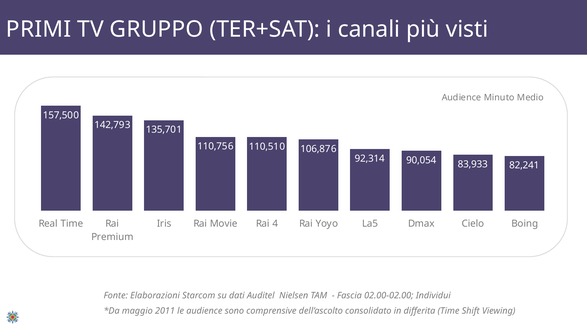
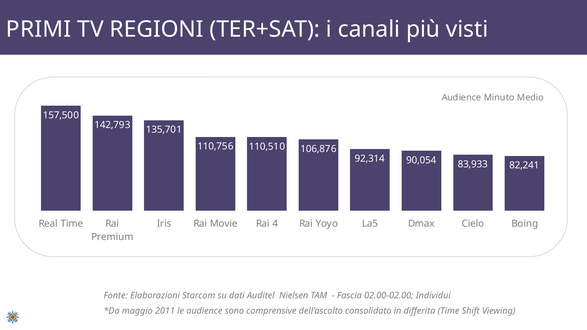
GRUPPO: GRUPPO -> REGIONI
